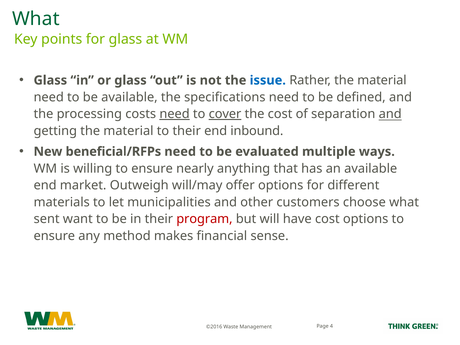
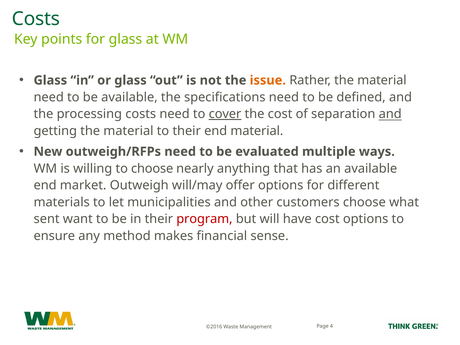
What at (36, 19): What -> Costs
issue colour: blue -> orange
need at (175, 114) underline: present -> none
end inbound: inbound -> material
beneficial/RFPs: beneficial/RFPs -> outweigh/RFPs
willing to ensure: ensure -> choose
